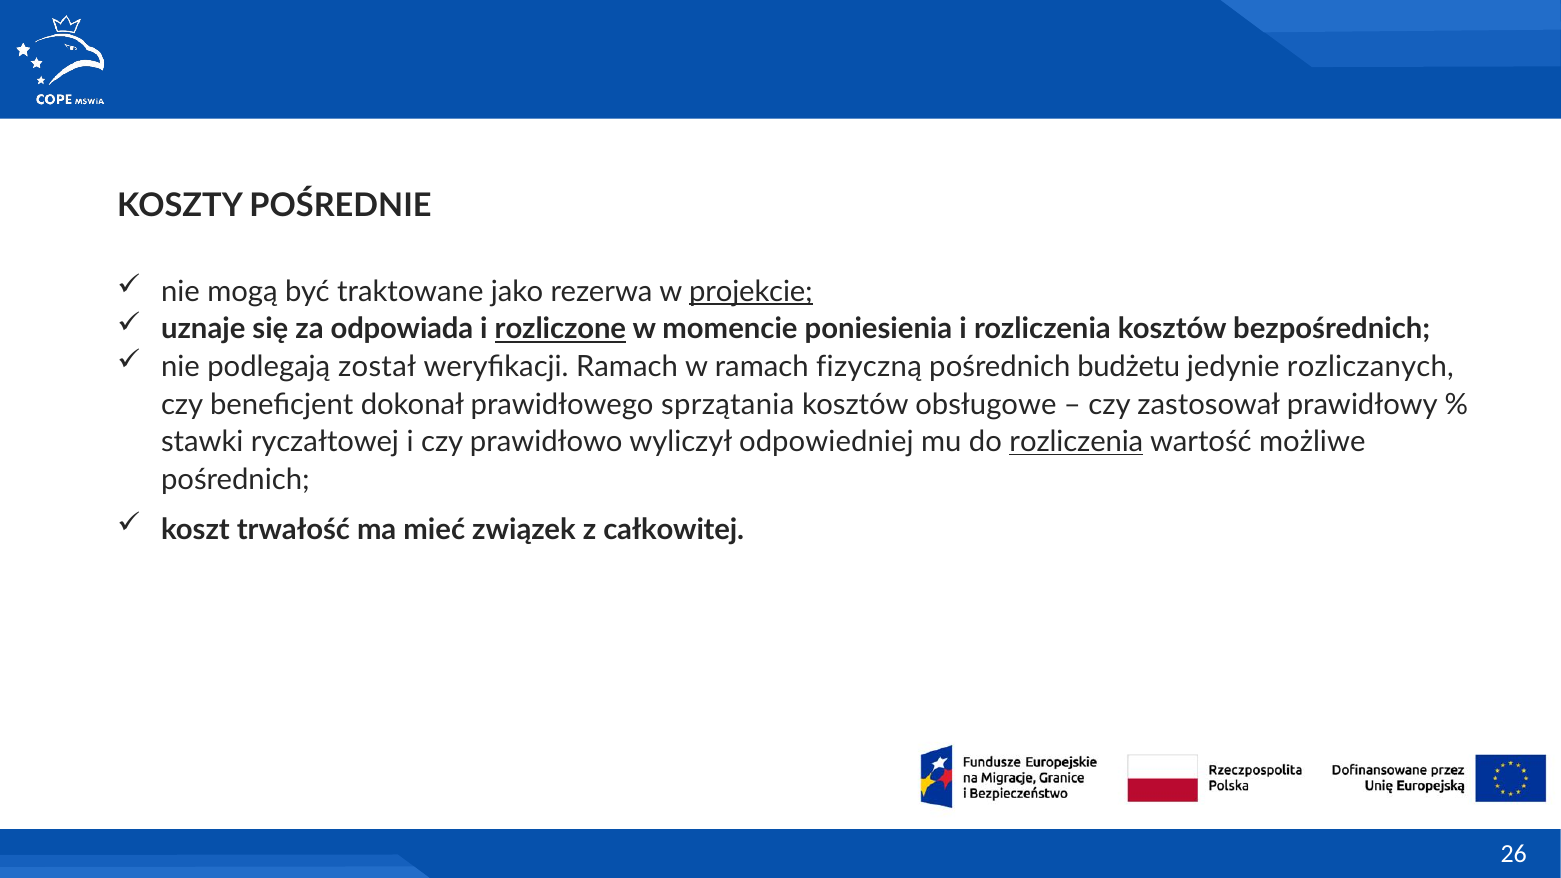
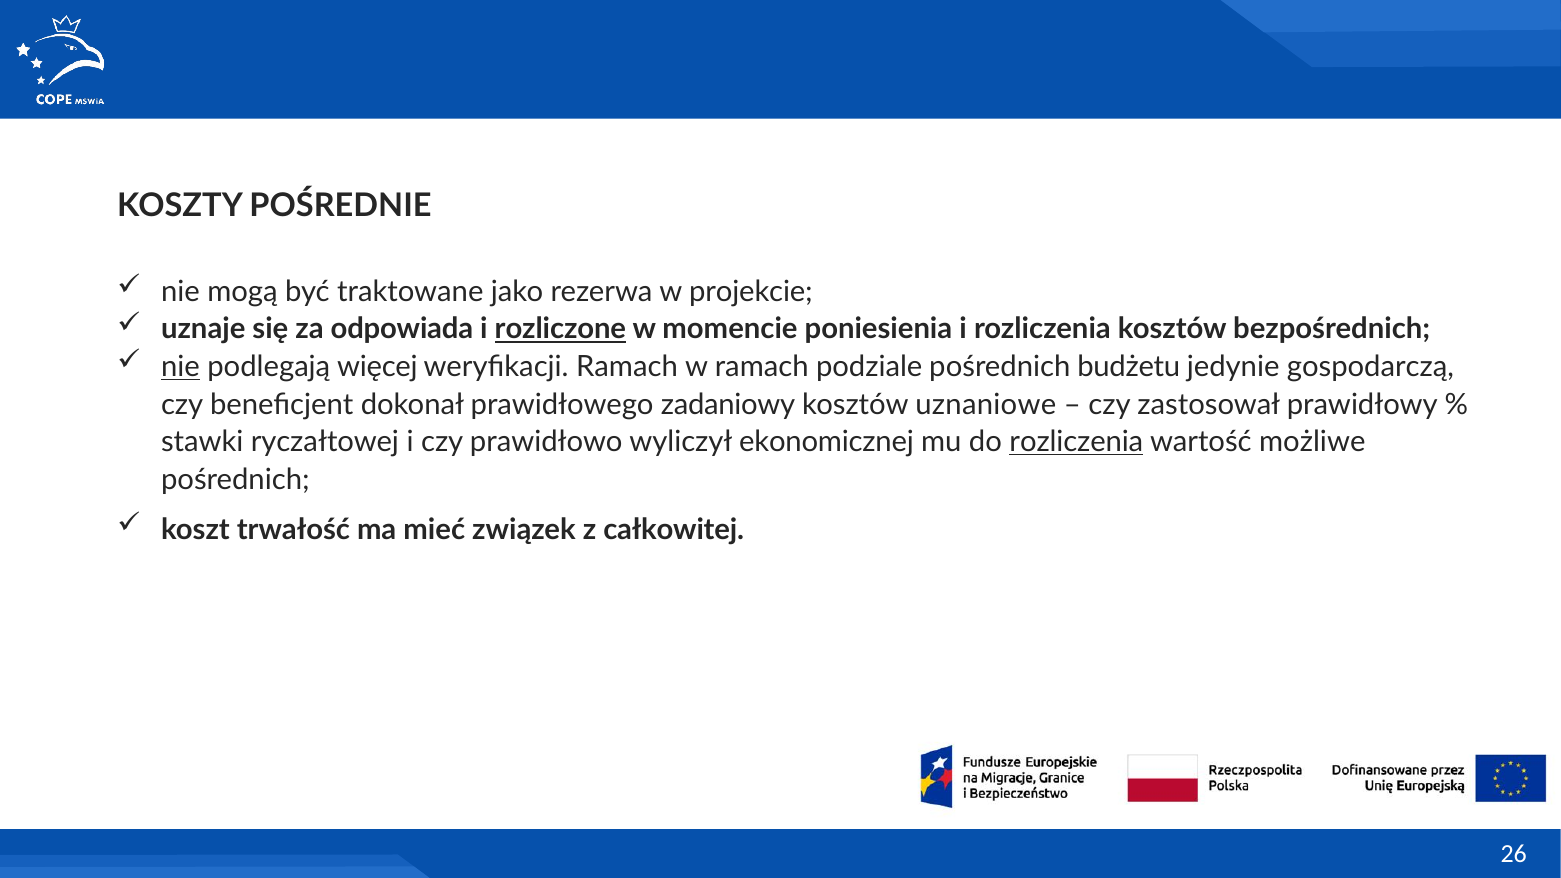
projekcie underline: present -> none
nie at (180, 367) underline: none -> present
został: został -> więcej
fizyczną: fizyczną -> podziale
rozliczanych: rozliczanych -> gospodarczą
sprzątania: sprzątania -> zadaniowy
obsługowe: obsługowe -> uznaniowe
odpowiedniej: odpowiedniej -> ekonomicznej
